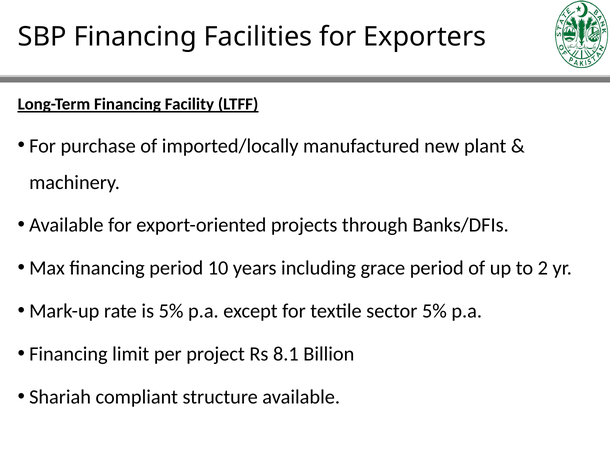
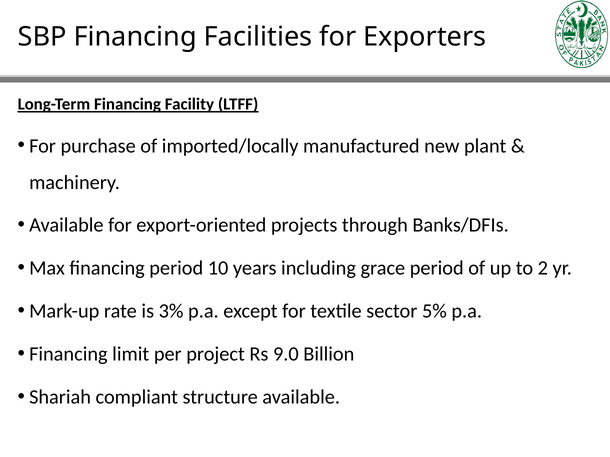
is 5%: 5% -> 3%
8.1: 8.1 -> 9.0
